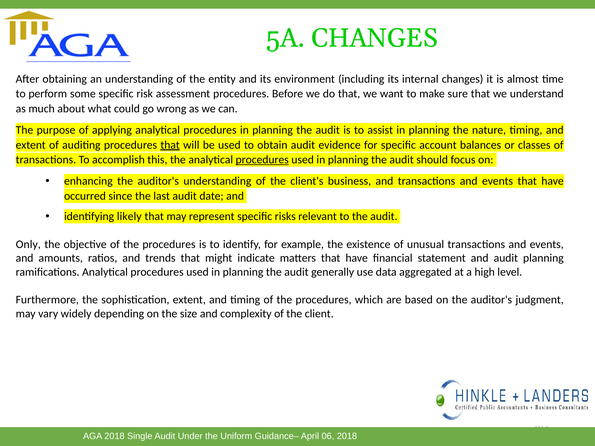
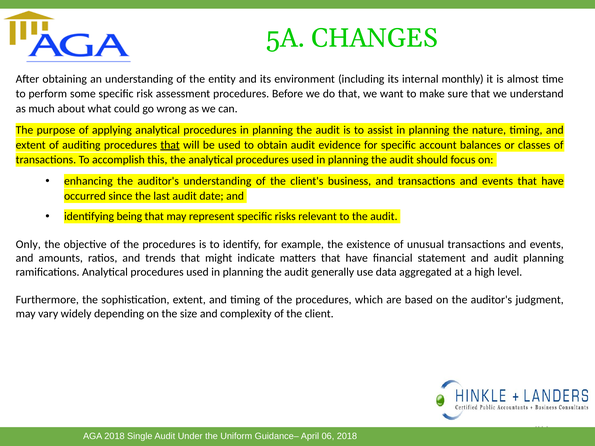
internal changes: changes -> monthly
procedures at (262, 160) underline: present -> none
likely: likely -> being
